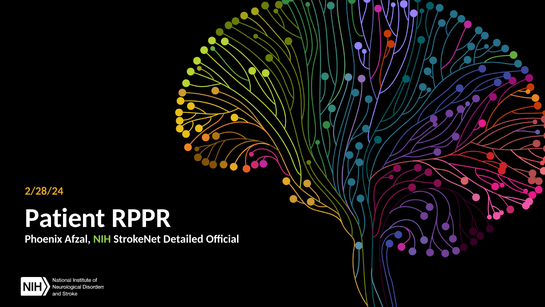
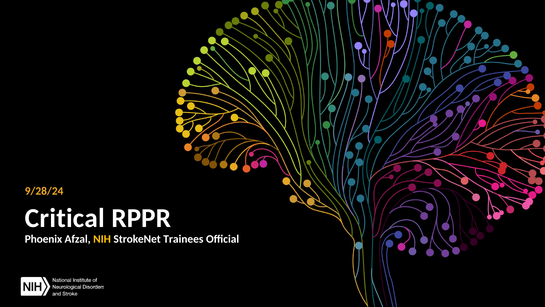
2/28/24: 2/28/24 -> 9/28/24
Patient: Patient -> Critical
NIH colour: light green -> yellow
Detailed: Detailed -> Trainees
